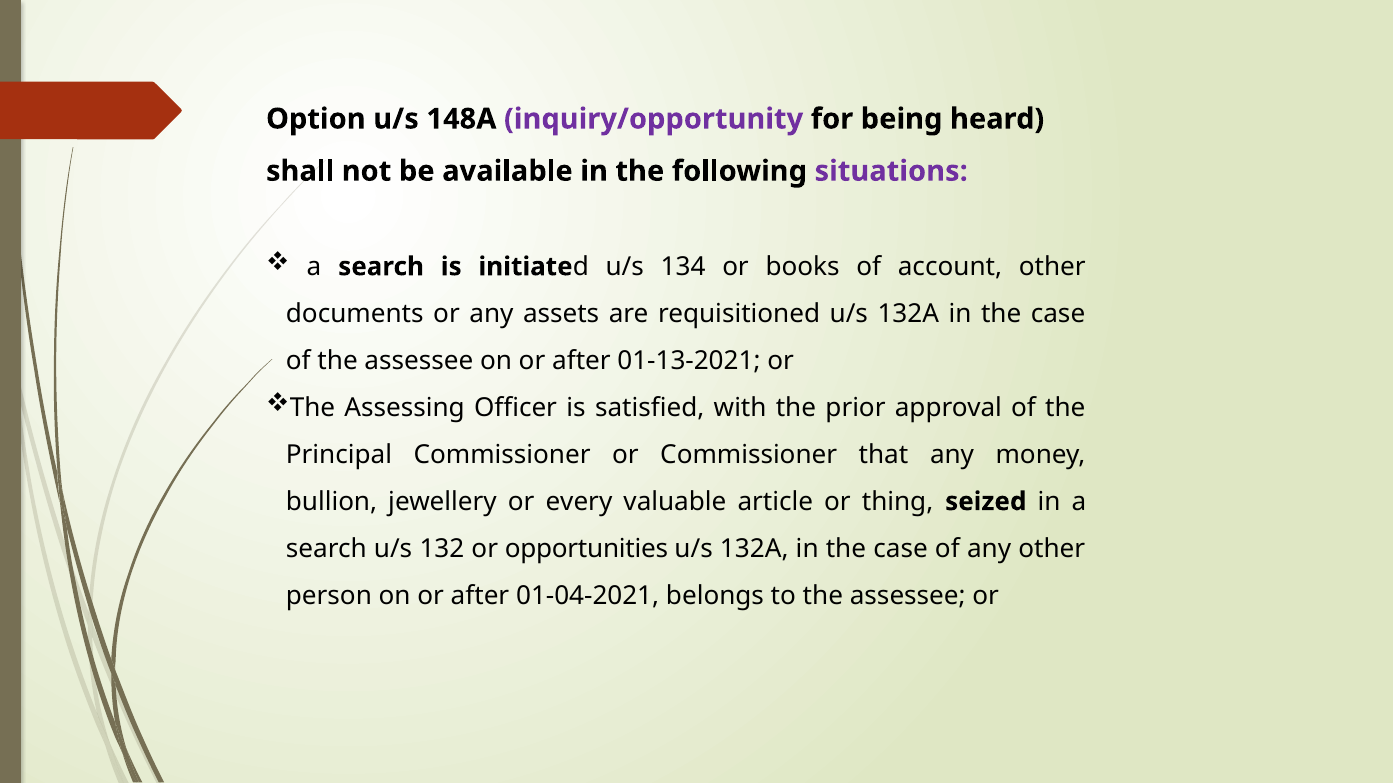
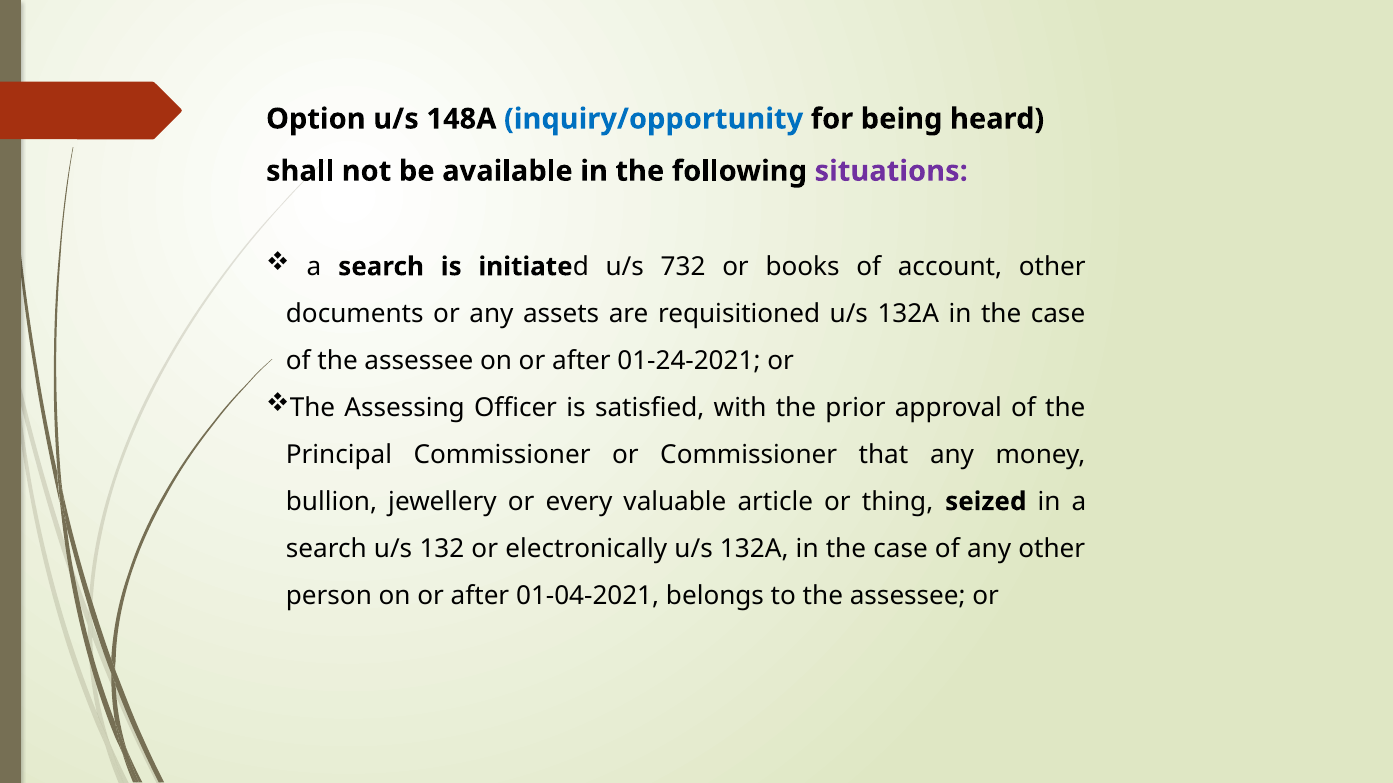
inquiry/opportunity colour: purple -> blue
134: 134 -> 732
01-13-2021: 01-13-2021 -> 01-24-2021
opportunities: opportunities -> electronically
